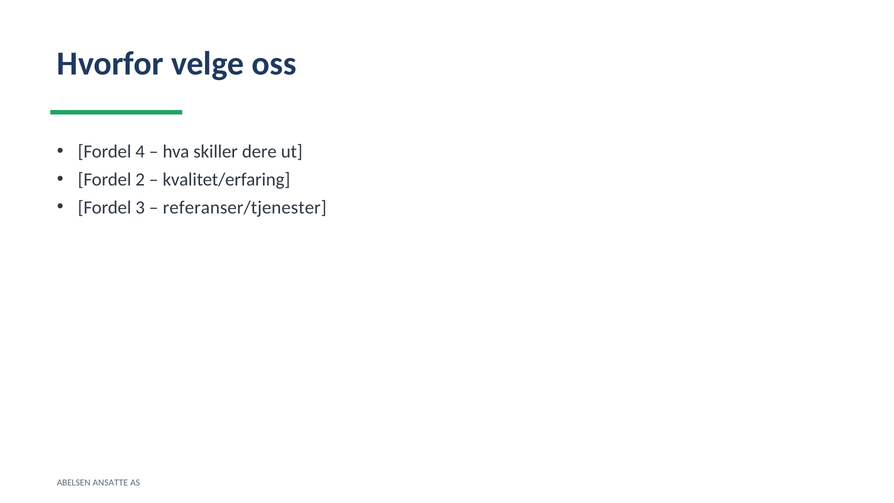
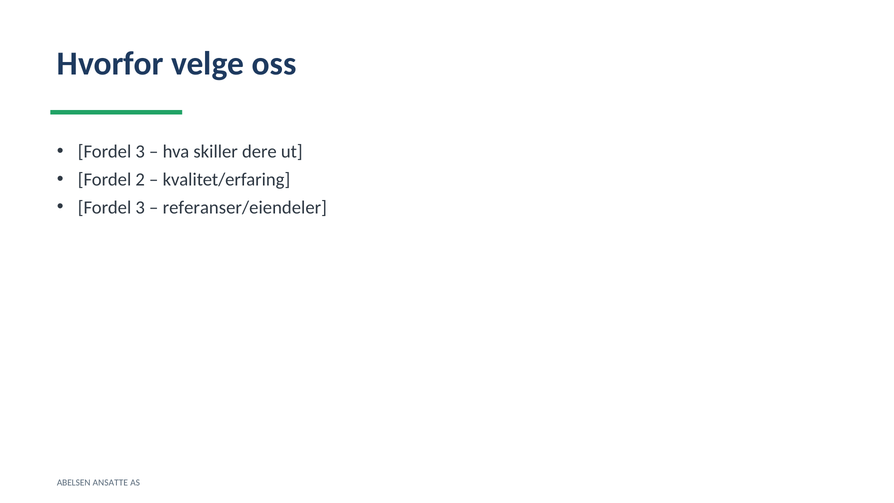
4 at (140, 151): 4 -> 3
referanser/tjenester: referanser/tjenester -> referanser/eiendeler
